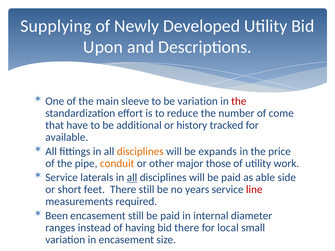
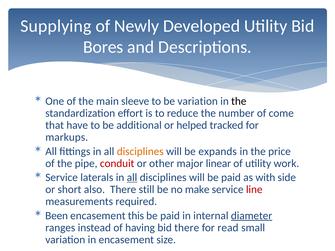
Upon: Upon -> Bores
the at (239, 101) colour: red -> black
history: history -> helped
available: available -> markups
conduit colour: orange -> red
those: those -> linear
able: able -> with
feet: feet -> also
years: years -> make
encasement still: still -> this
diameter underline: none -> present
local: local -> read
